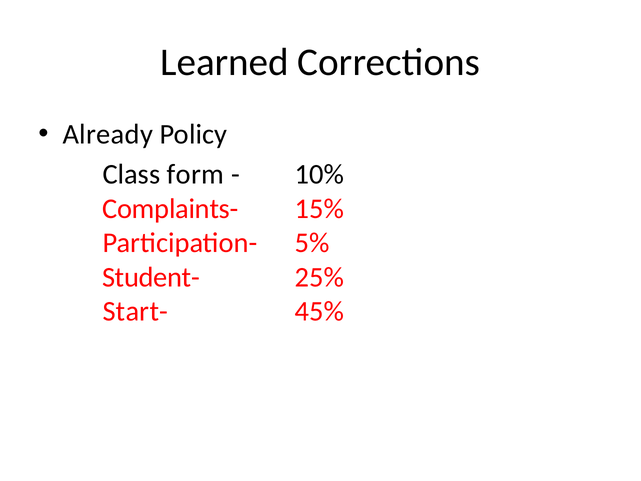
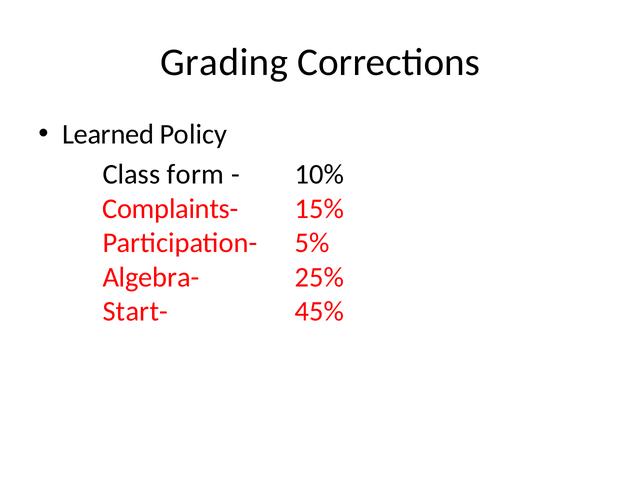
Learned: Learned -> Grading
Already: Already -> Learned
Student-: Student- -> Algebra-
